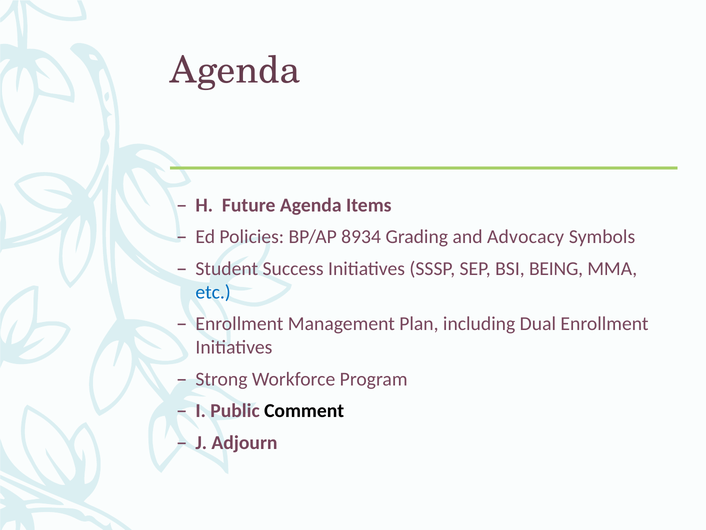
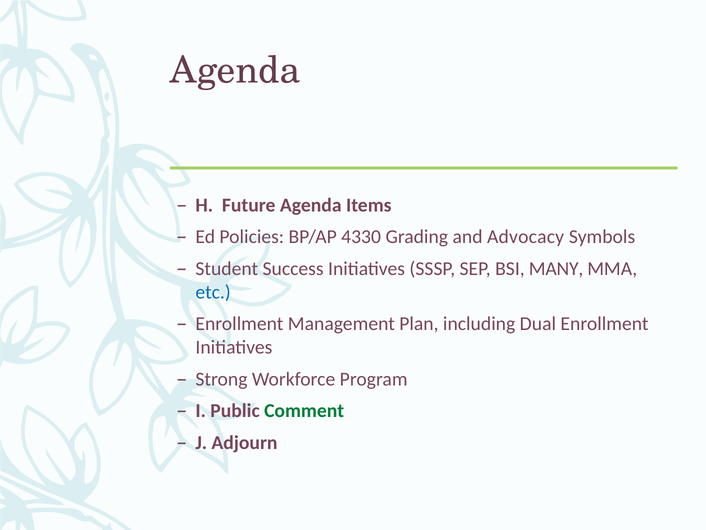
8934: 8934 -> 4330
BEING: BEING -> MANY
Comment colour: black -> green
